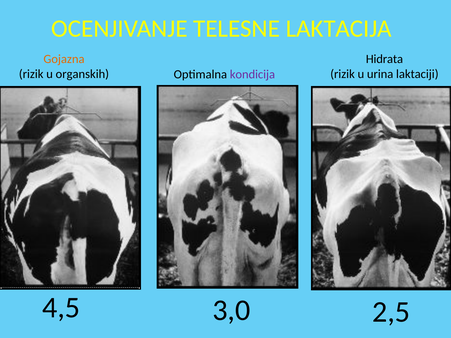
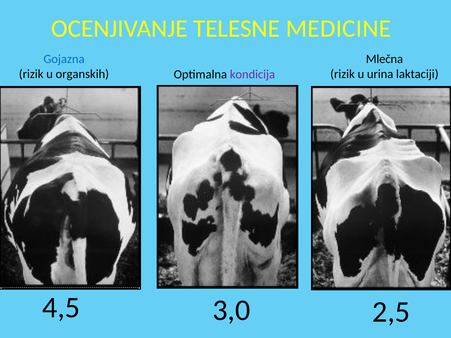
LAKTACIJA: LAKTACIJA -> MEDICINE
Gojazna colour: orange -> blue
Hidrata: Hidrata -> Mlečna
